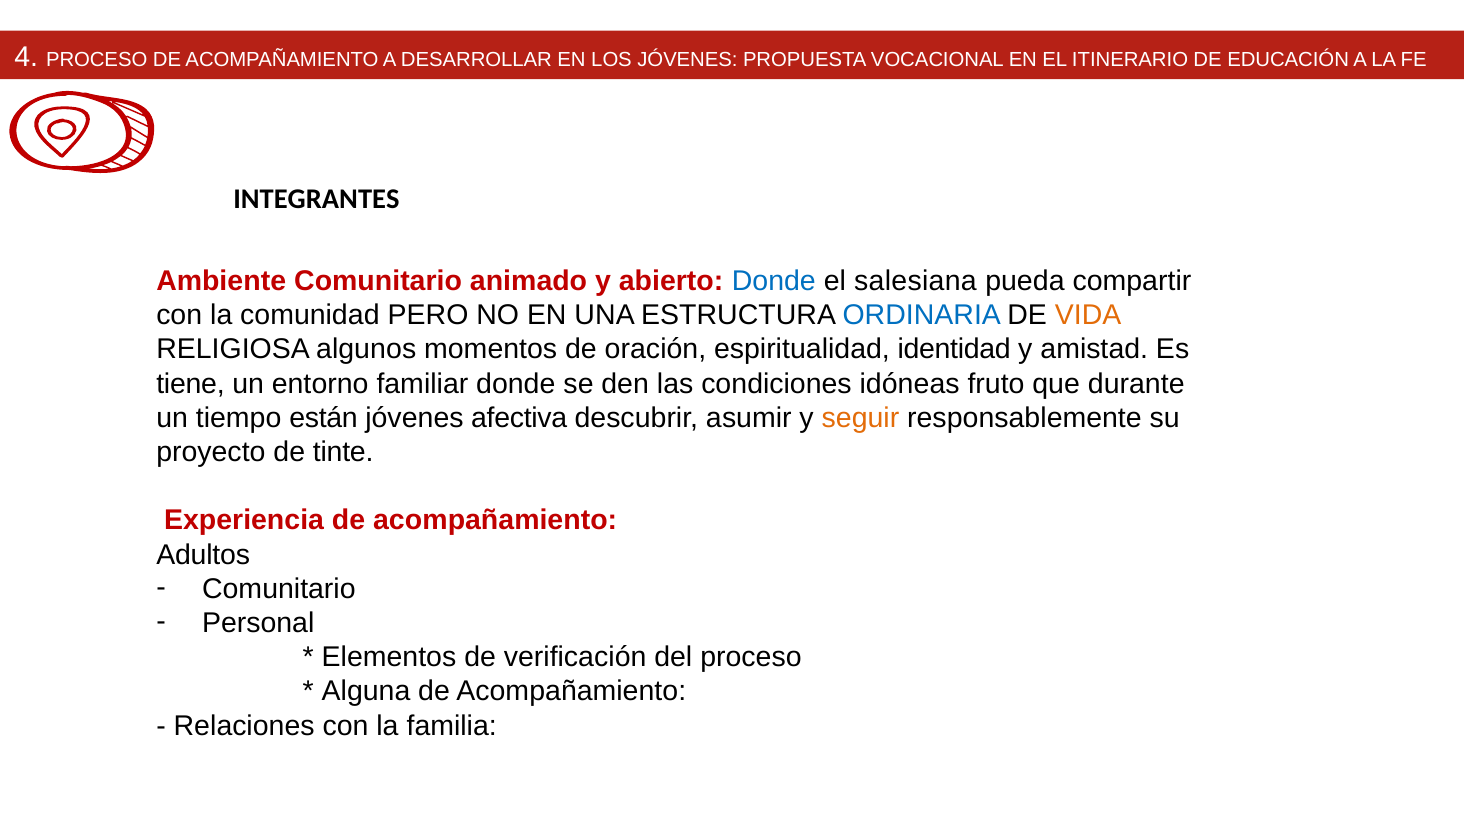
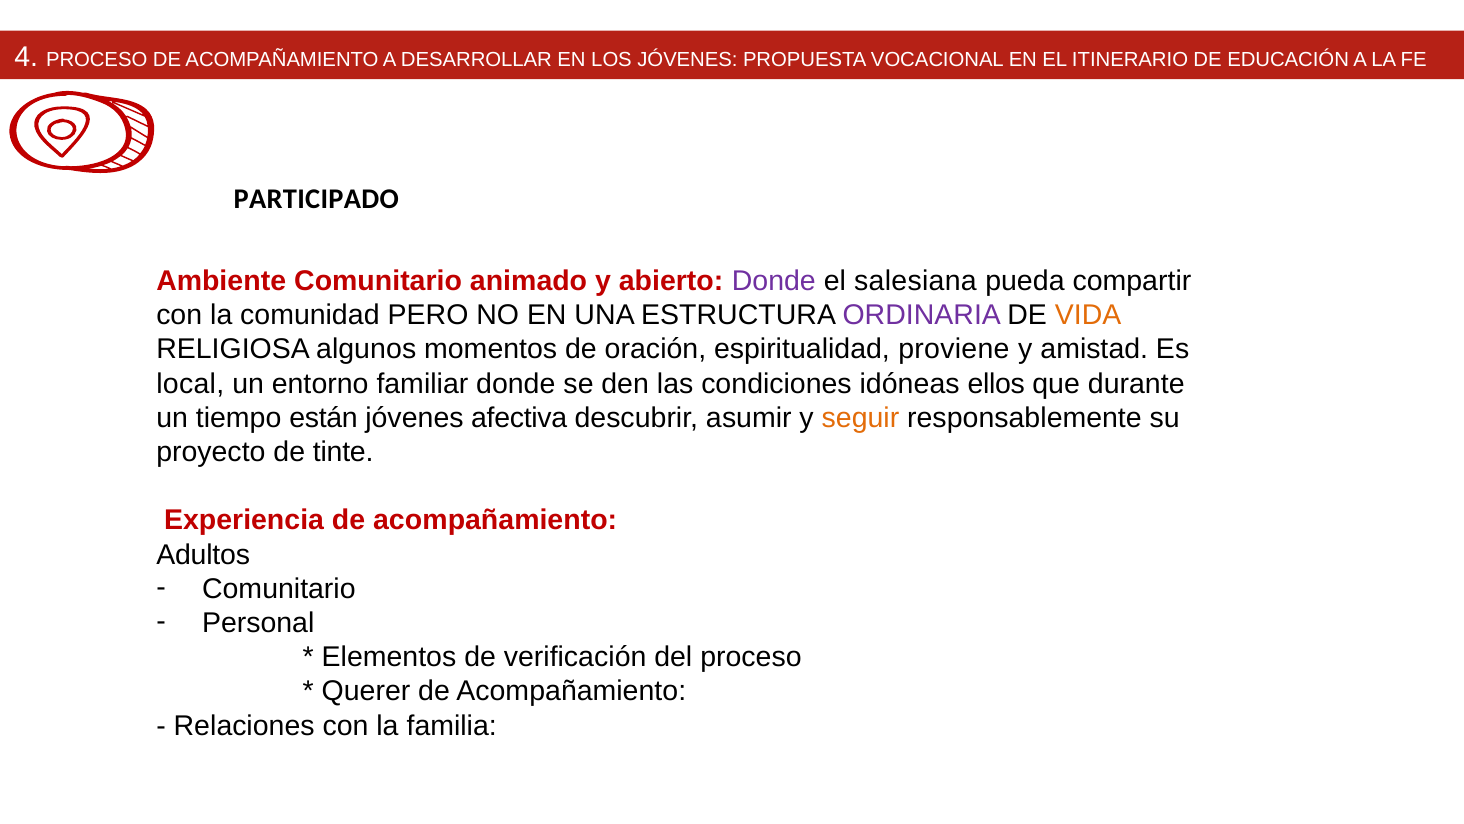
INTEGRANTES: INTEGRANTES -> PARTICIPADO
Donde at (774, 281) colour: blue -> purple
ORDINARIA colour: blue -> purple
identidad: identidad -> proviene
tiene: tiene -> local
fruto: fruto -> ellos
Alguna: Alguna -> Querer
